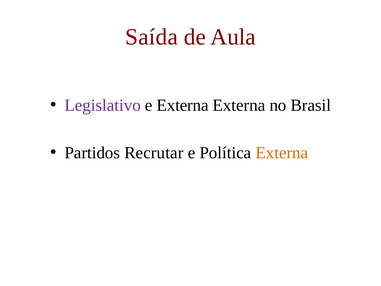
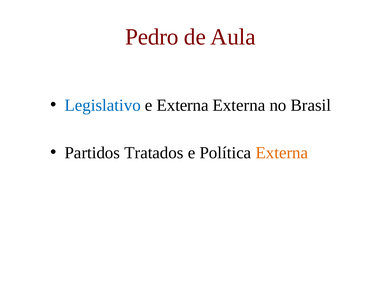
Saída: Saída -> Pedro
Legislativo colour: purple -> blue
Recrutar: Recrutar -> Tratados
